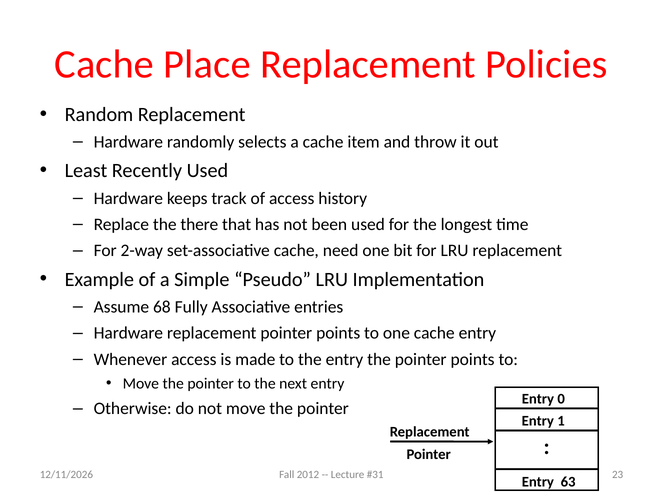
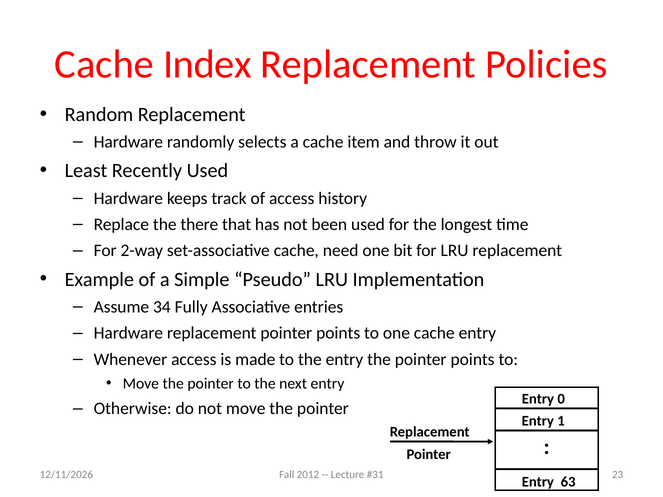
Place: Place -> Index
68: 68 -> 34
